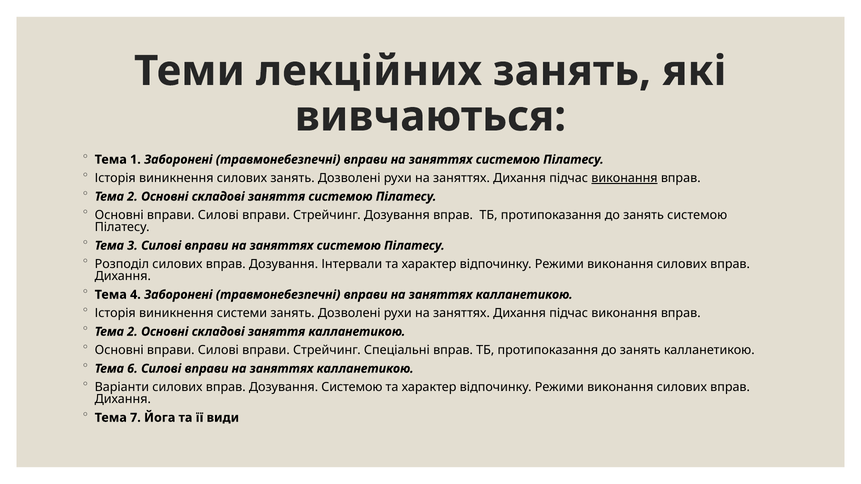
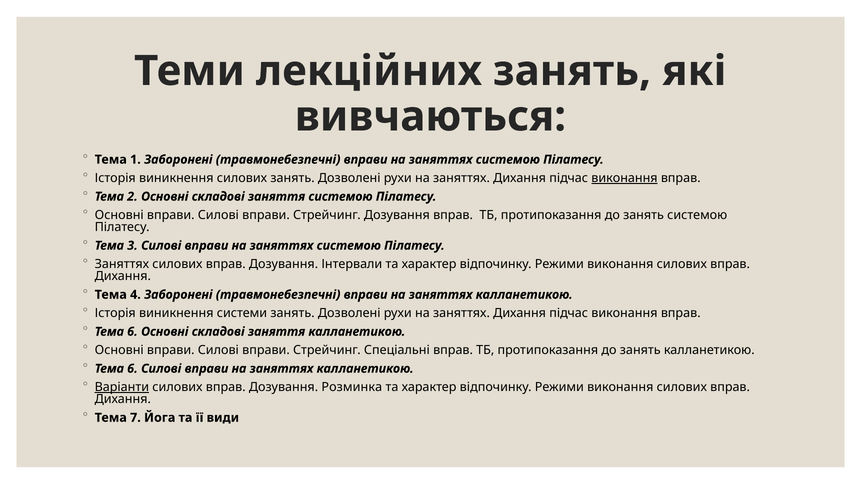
Розподіл at (122, 264): Розподіл -> Заняттях
2 at (132, 332): 2 -> 6
Варіанти underline: none -> present
Дозування Системою: Системою -> Розминка
